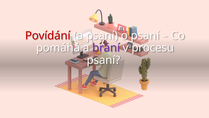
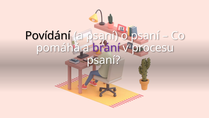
Povídání colour: red -> black
